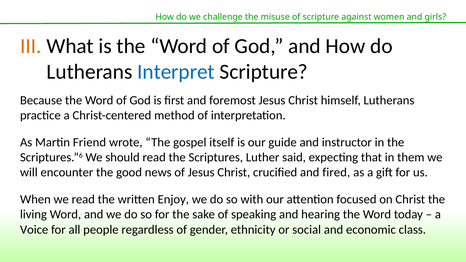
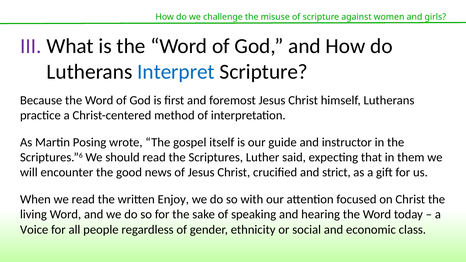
III colour: orange -> purple
Friend: Friend -> Posing
fired: fired -> strict
